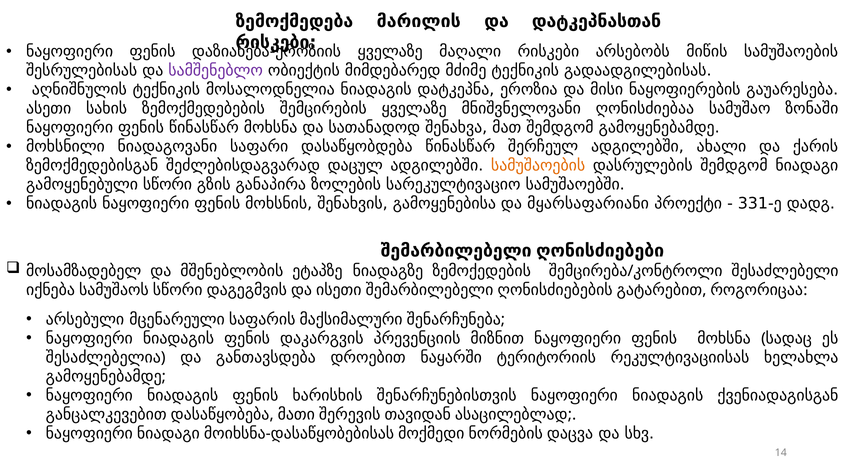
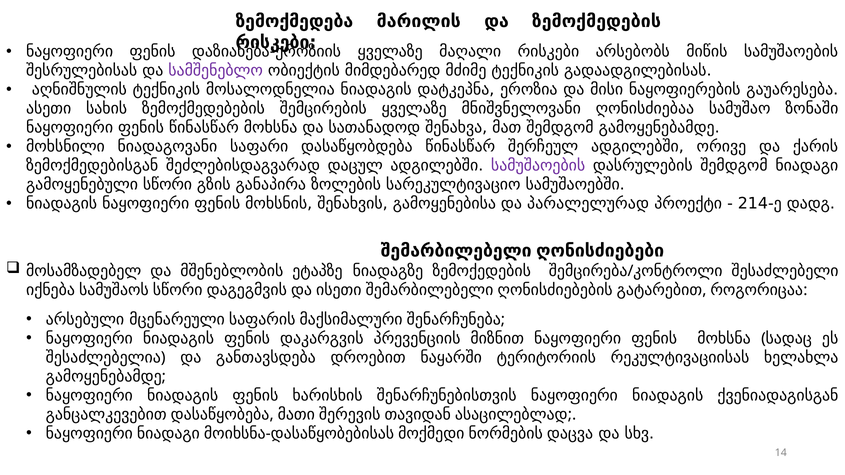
დატკეპნასთან: დატკეპნასთან -> ზემოქმედების
ახალი: ახალი -> ორივე
სამუშაოების at (538, 166) colour: orange -> purple
მყარსაფარიანი: მყარსაფარიანი -> პარალელურად
331-ე: 331-ე -> 214-ე
